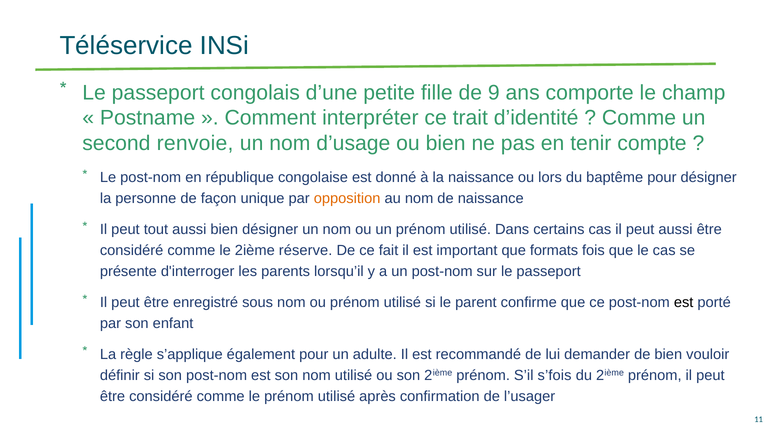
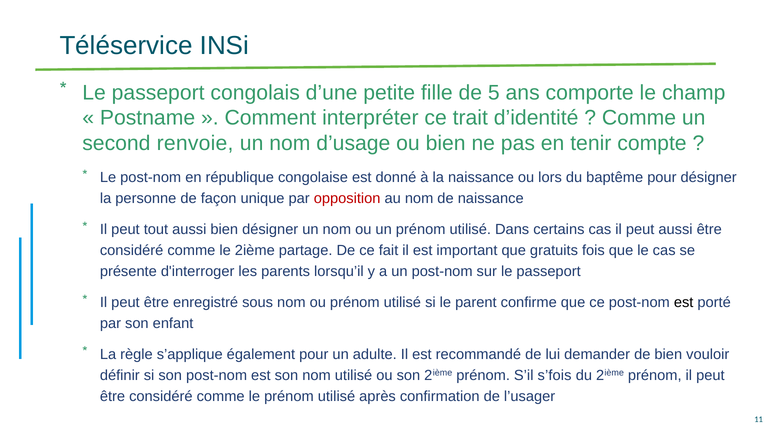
9: 9 -> 5
opposition colour: orange -> red
réserve: réserve -> partage
formats: formats -> gratuits
